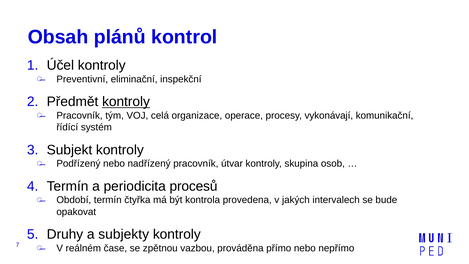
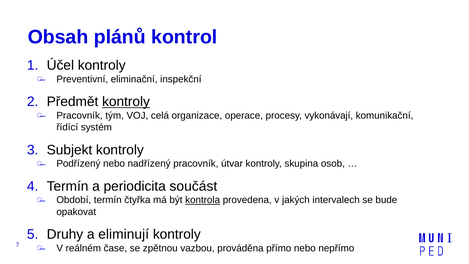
procesů: procesů -> součást
kontrola underline: none -> present
subjekty: subjekty -> eliminují
